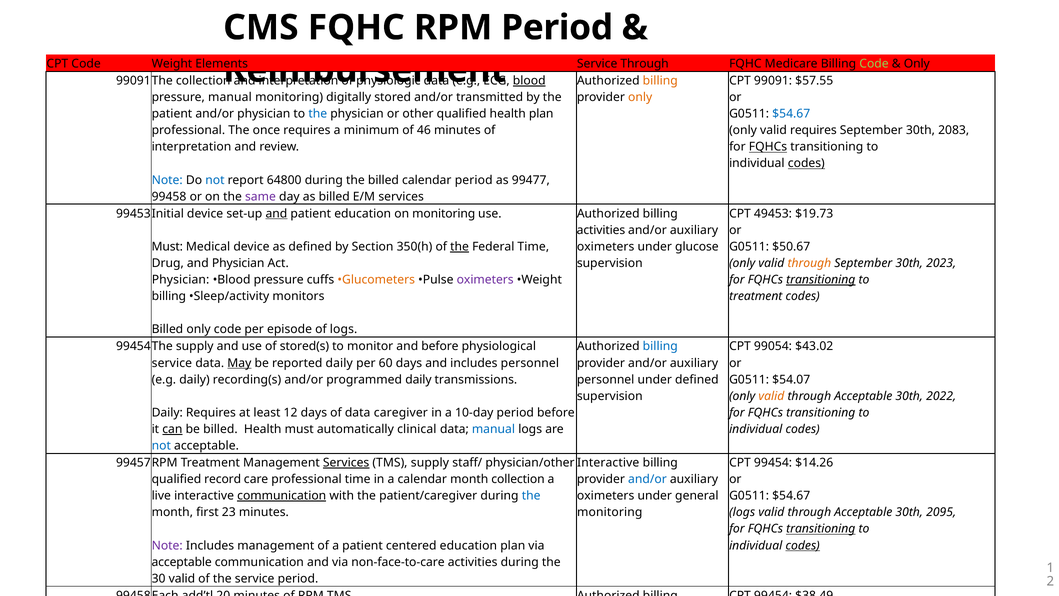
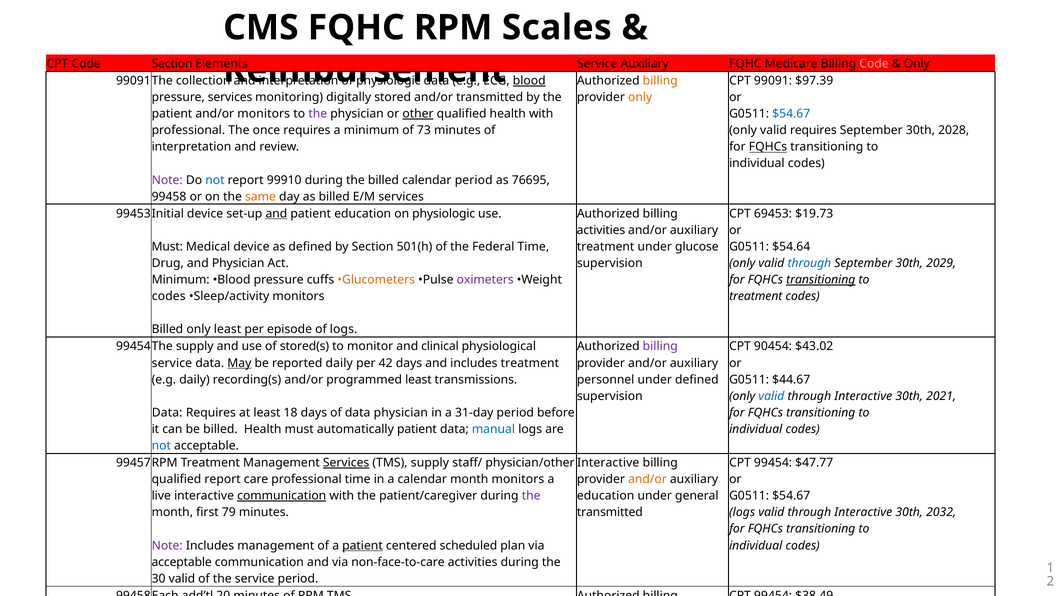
RPM Period: Period -> Scales
Code Weight: Weight -> Section
Service Through: Through -> Auxiliary
Code at (874, 64) colour: light green -> pink
$57.55: $57.55 -> $97.39
pressure manual: manual -> services
and/or physician: physician -> monitors
the at (318, 114) colour: blue -> purple
other underline: none -> present
health plan: plan -> with
46: 46 -> 73
2083: 2083 -> 2028
codes at (806, 163) underline: present -> none
Note at (167, 180) colour: blue -> purple
64800: 64800 -> 99910
99477: 99477 -> 76695
same colour: purple -> orange
on monitoring: monitoring -> physiologic
49453: 49453 -> 69453
350(h: 350(h -> 501(h
the at (460, 247) underline: present -> none
oximeters at (606, 247): oximeters -> treatment
$50.67: $50.67 -> $54.64
through at (809, 263) colour: orange -> blue
2023: 2023 -> 2029
Physician at (181, 280): Physician -> Minimum
billing at (169, 296): billing -> codes
only code: code -> least
and before: before -> clinical
billing at (660, 346) colour: blue -> purple
99054: 99054 -> 90454
60: 60 -> 42
includes personnel: personnel -> treatment
programmed daily: daily -> least
$54.07: $54.07 -> $44.67
valid at (771, 396) colour: orange -> blue
Acceptable at (863, 396): Acceptable -> Interactive
2022: 2022 -> 2021
Daily at (167, 412): Daily -> Data
12: 12 -> 18
data caregiver: caregiver -> physician
10-day: 10-day -> 31-day
can underline: present -> none
automatically clinical: clinical -> patient
$14.26: $14.26 -> $47.77
qualified record: record -> report
month collection: collection -> monitors
and/or at (647, 479) colour: blue -> orange
the at (531, 496) colour: blue -> purple
oximeters at (606, 496): oximeters -> education
23: 23 -> 79
monitoring at (610, 512): monitoring -> transmitted
Acceptable at (863, 512): Acceptable -> Interactive
2095: 2095 -> 2032
transitioning at (821, 529) underline: present -> none
patient at (362, 545) underline: none -> present
centered education: education -> scheduled
codes at (803, 545) underline: present -> none
